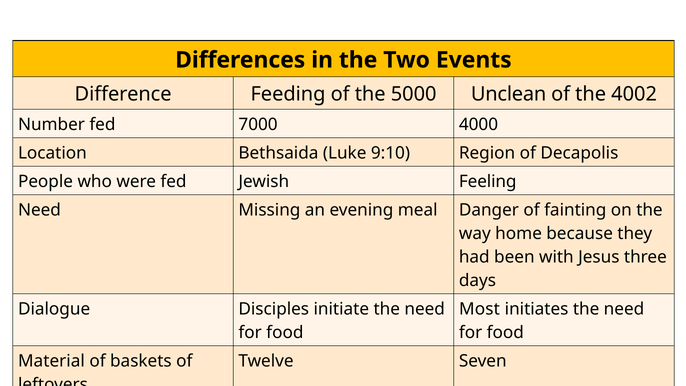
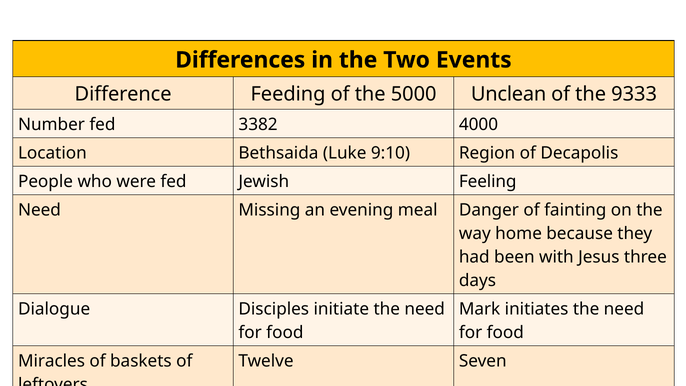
4002: 4002 -> 9333
7000: 7000 -> 3382
Most: Most -> Mark
Material: Material -> Miracles
